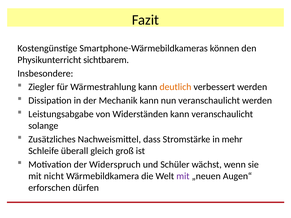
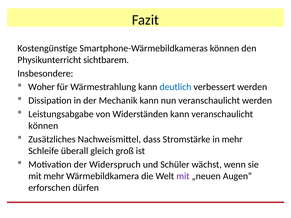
Ziegler: Ziegler -> Woher
deutlich colour: orange -> blue
solange at (43, 126): solange -> können
mit nicht: nicht -> mehr
